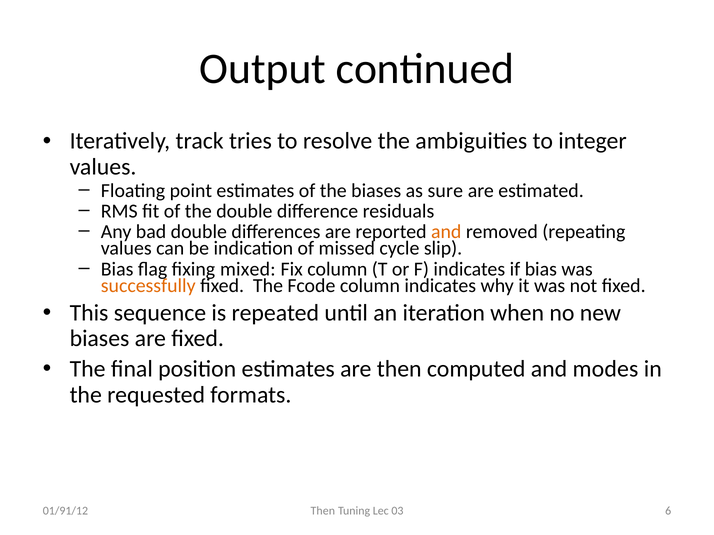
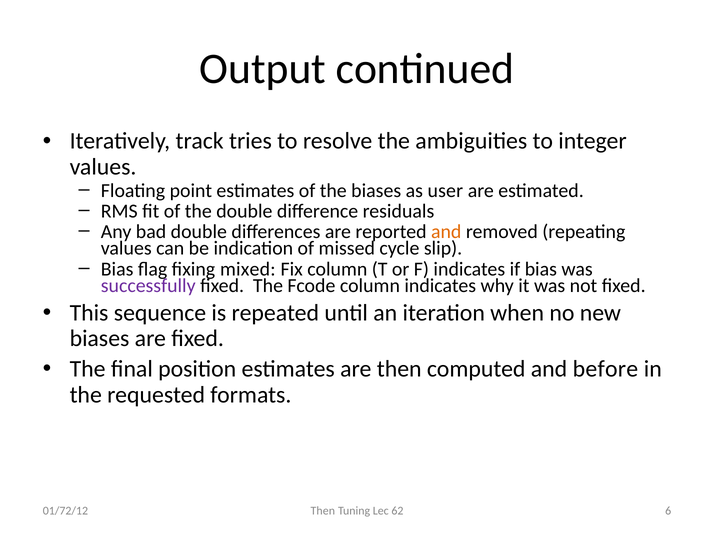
sure: sure -> user
successfully colour: orange -> purple
modes: modes -> before
03: 03 -> 62
01/91/12: 01/91/12 -> 01/72/12
